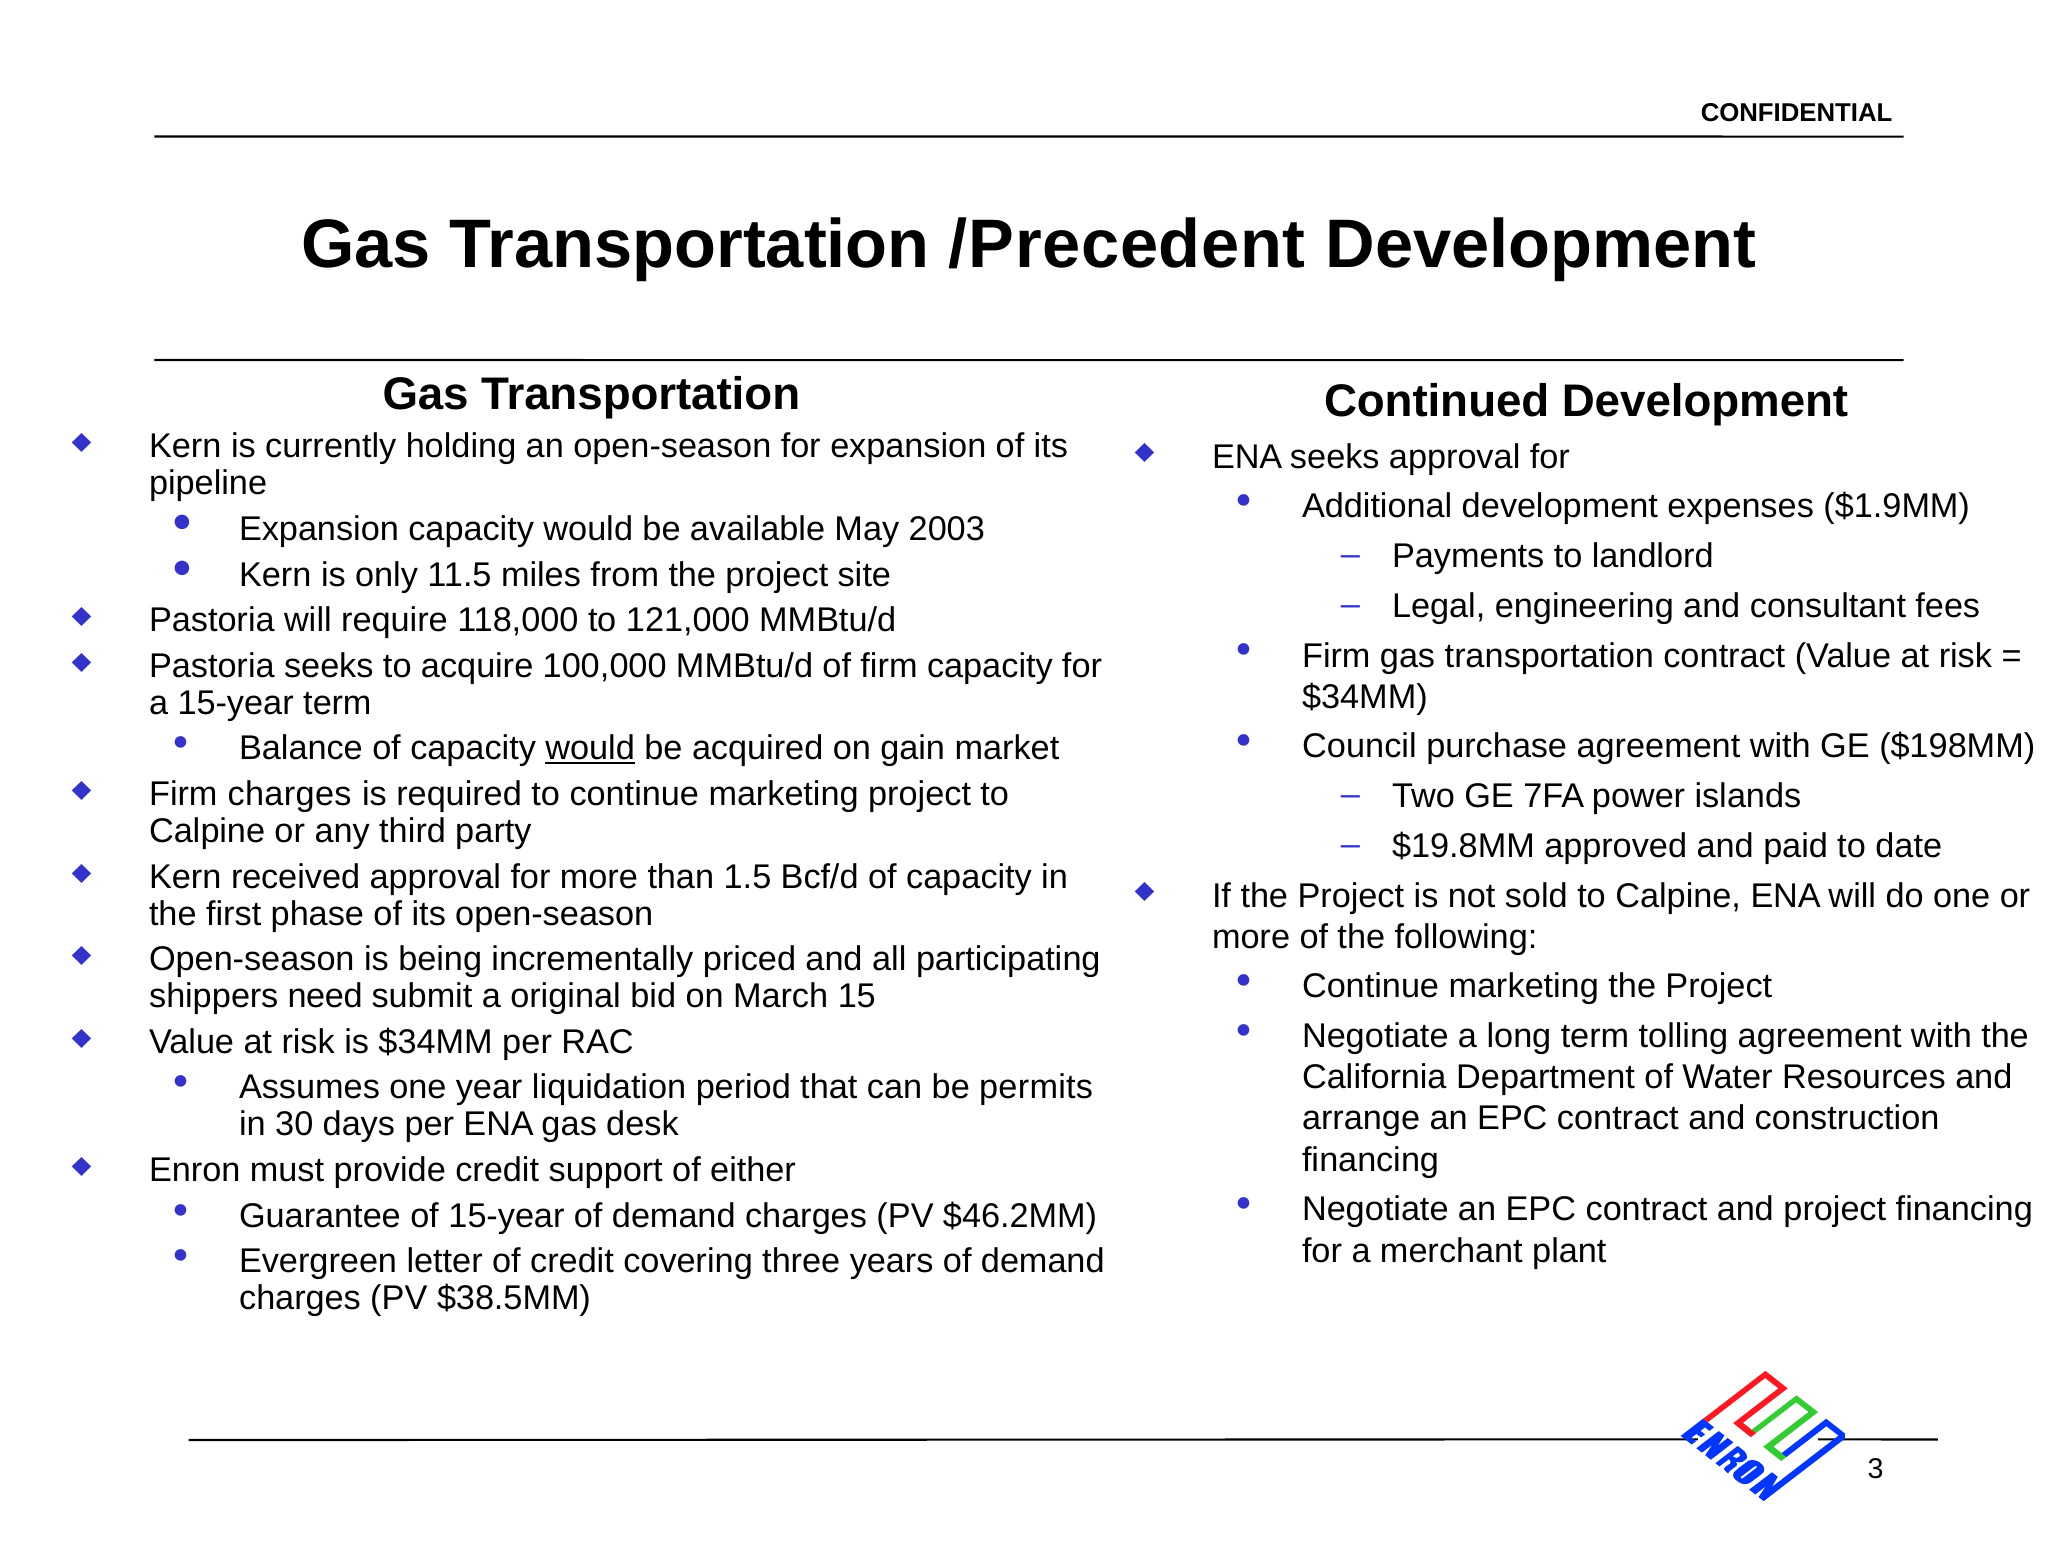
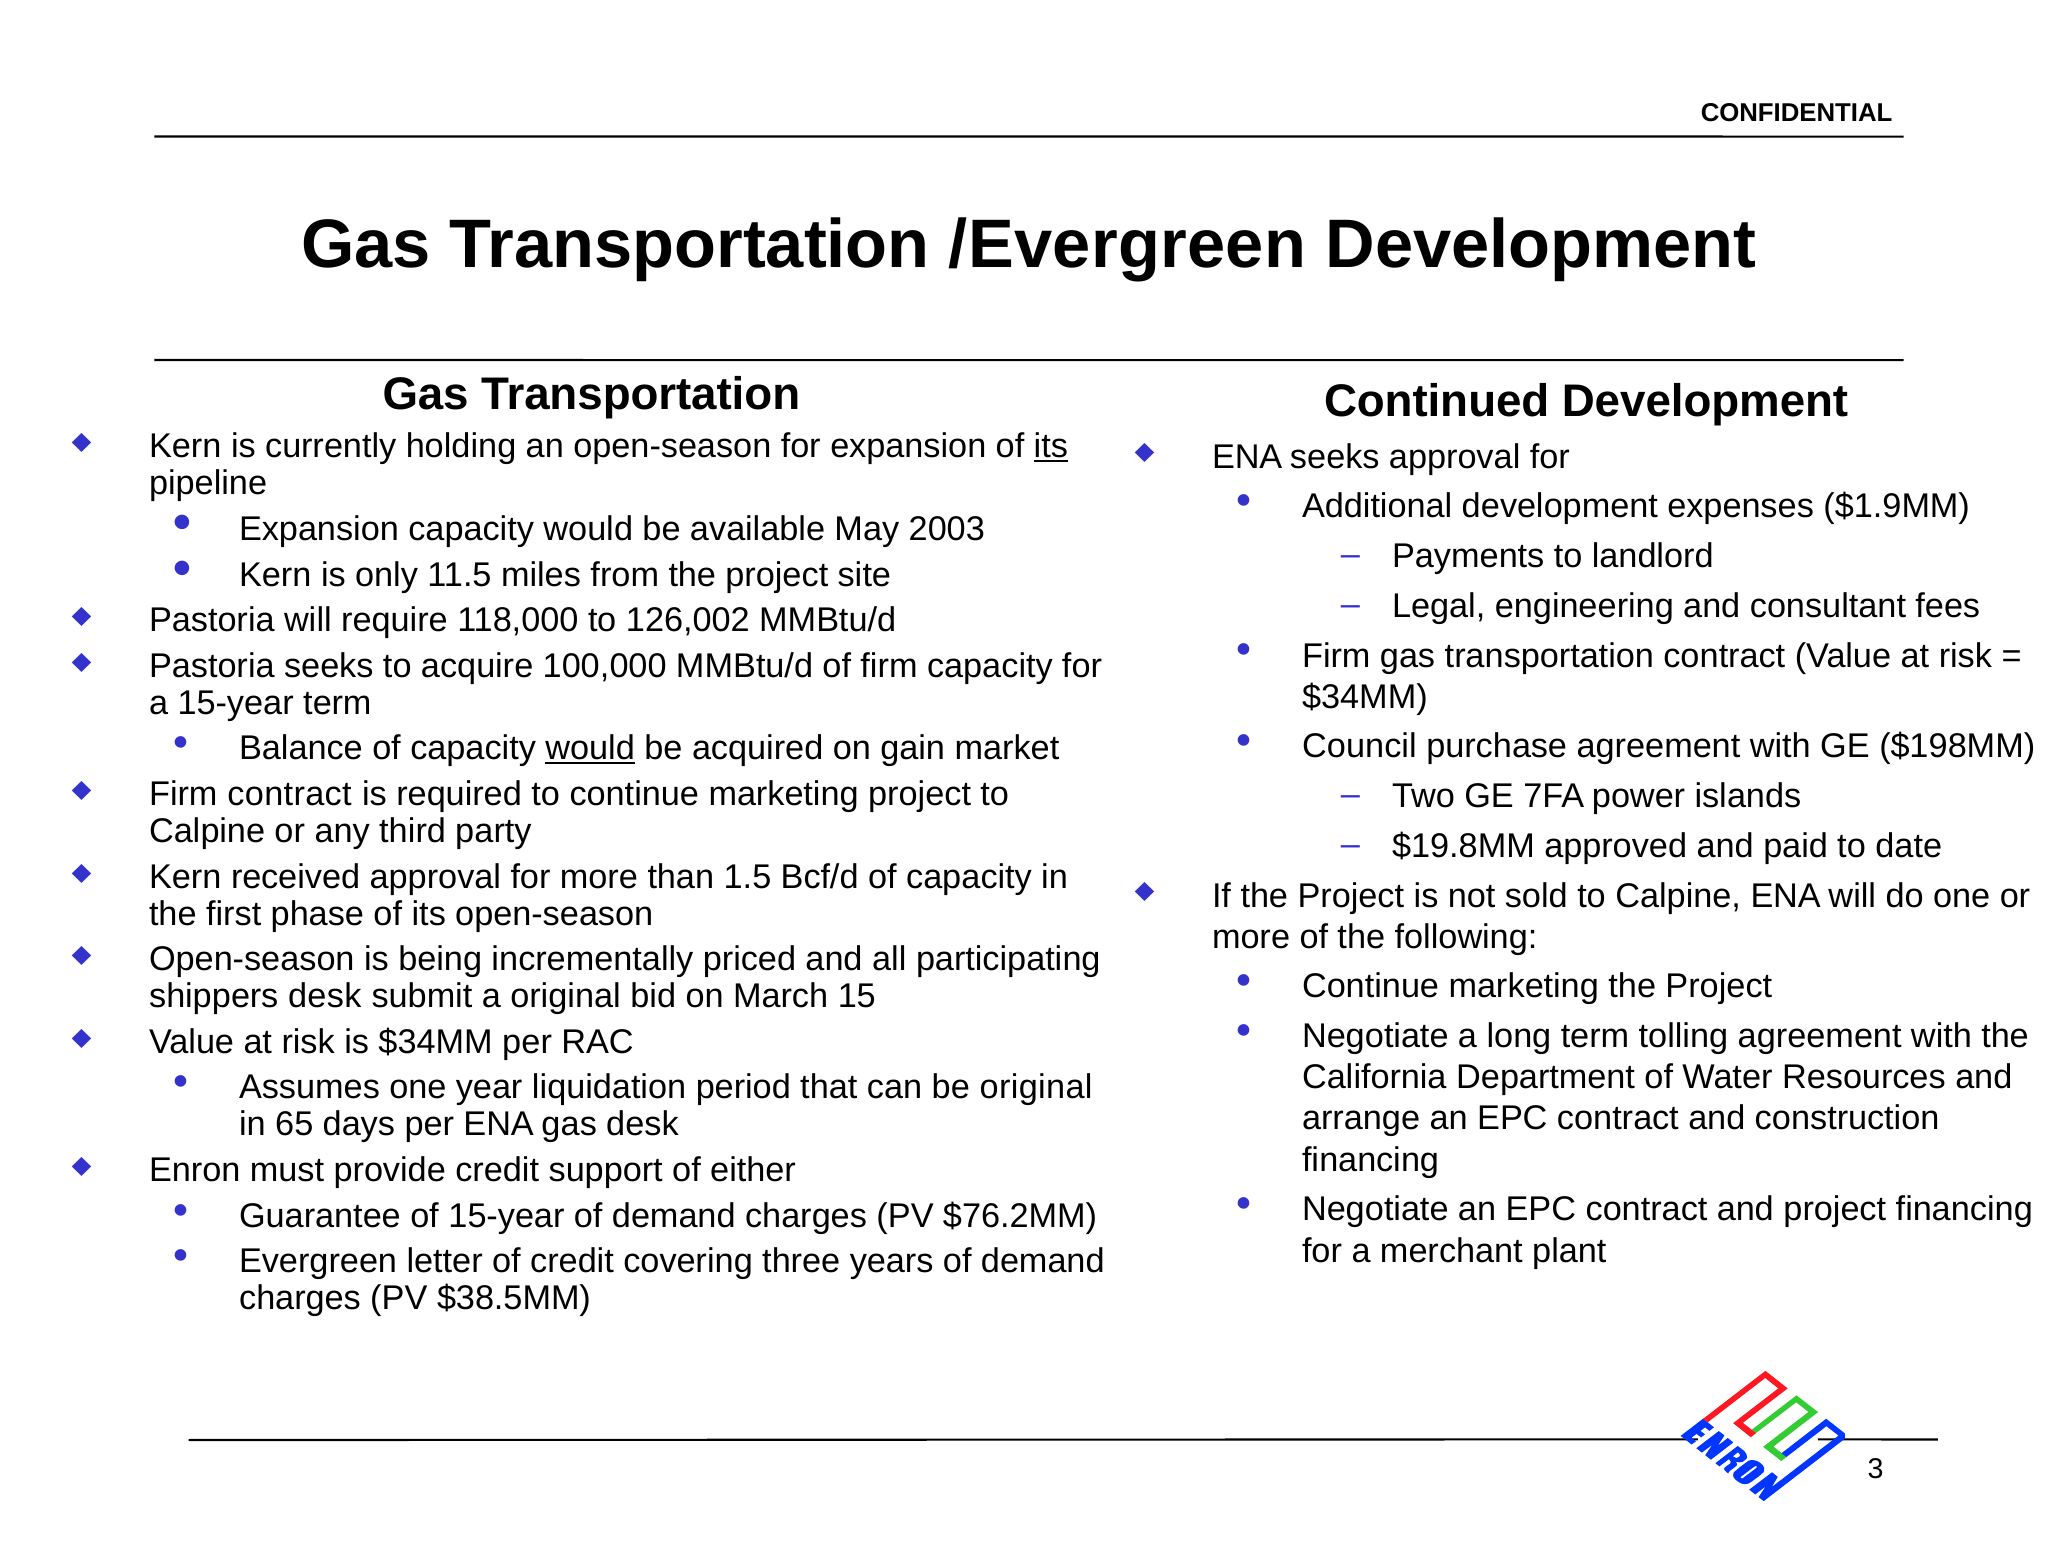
/Precedent: /Precedent -> /Evergreen
its at (1051, 447) underline: none -> present
121,000: 121,000 -> 126,002
Firm charges: charges -> contract
shippers need: need -> desk
be permits: permits -> original
30: 30 -> 65
$46.2MM: $46.2MM -> $76.2MM
